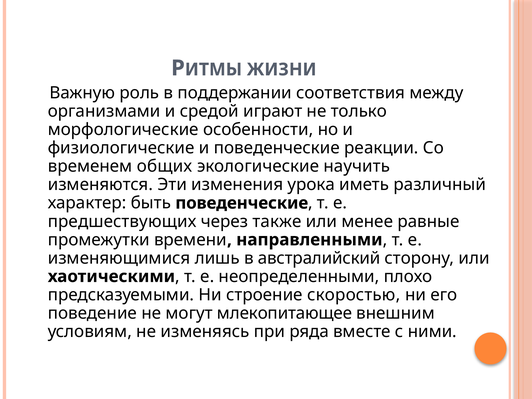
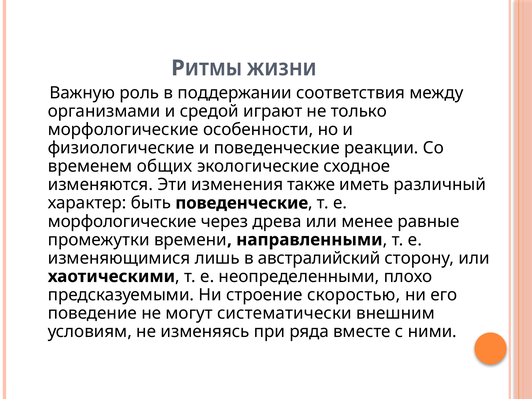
научить: научить -> сходное
урока: урока -> также
предшествующих at (122, 221): предшествующих -> морфологические
также: также -> древа
млекопитающее: млекопитающее -> систематически
